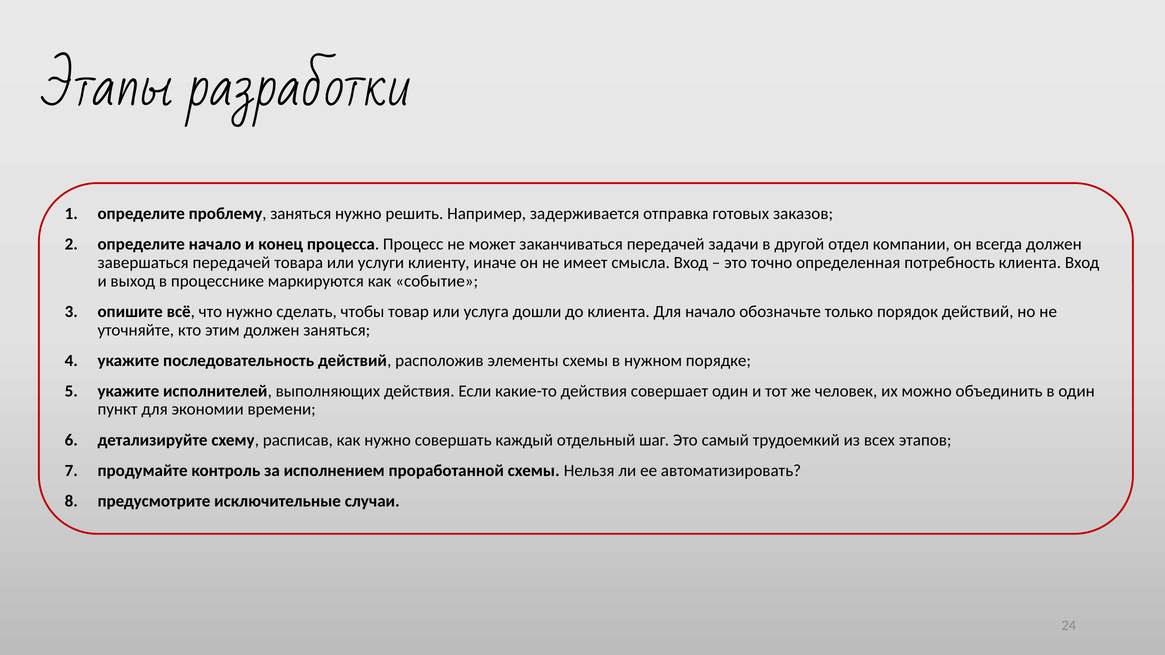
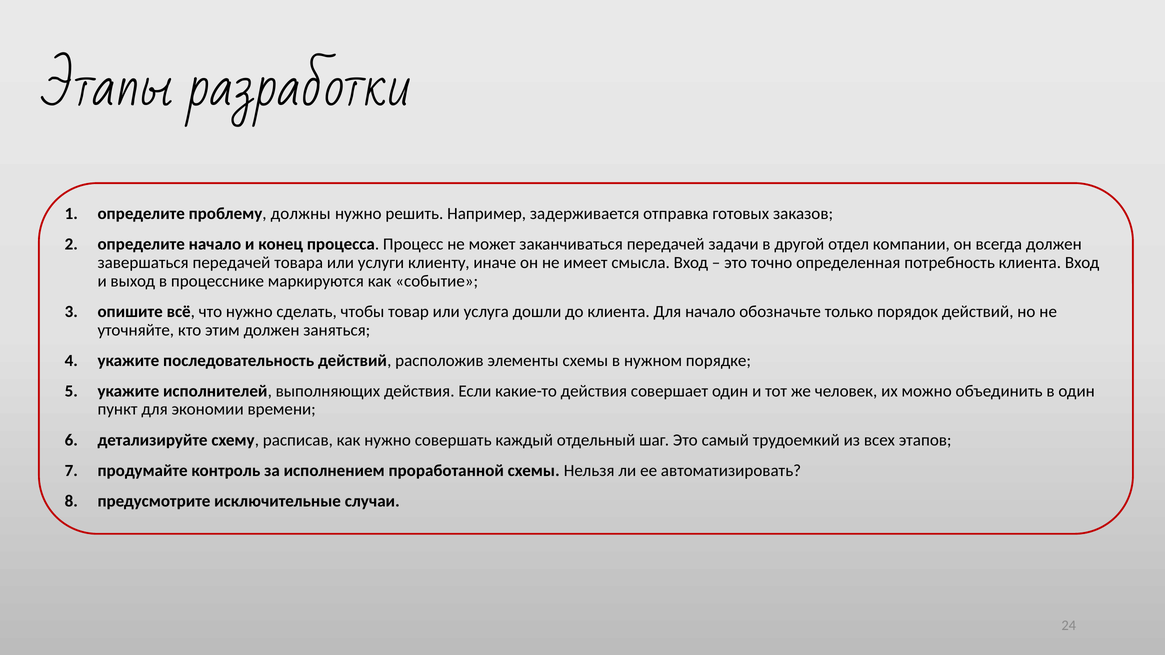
проблему заняться: заняться -> должны
